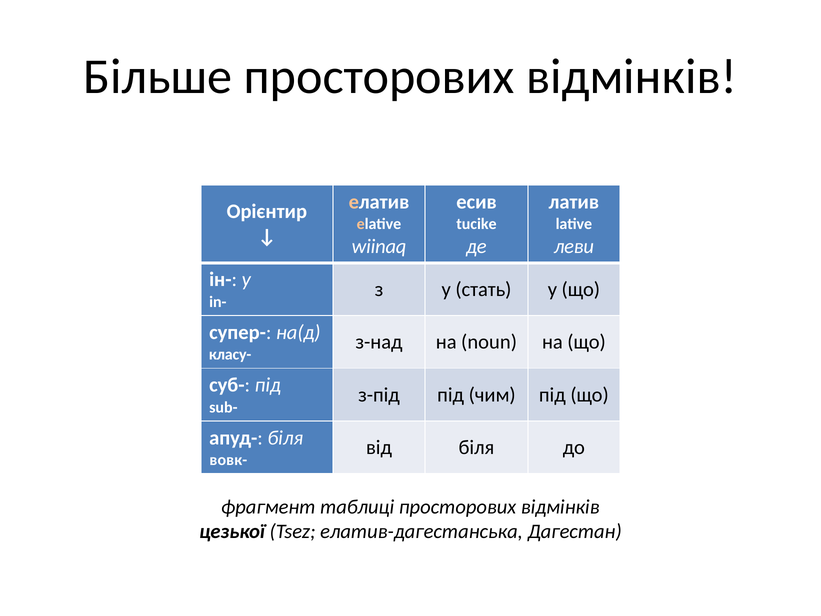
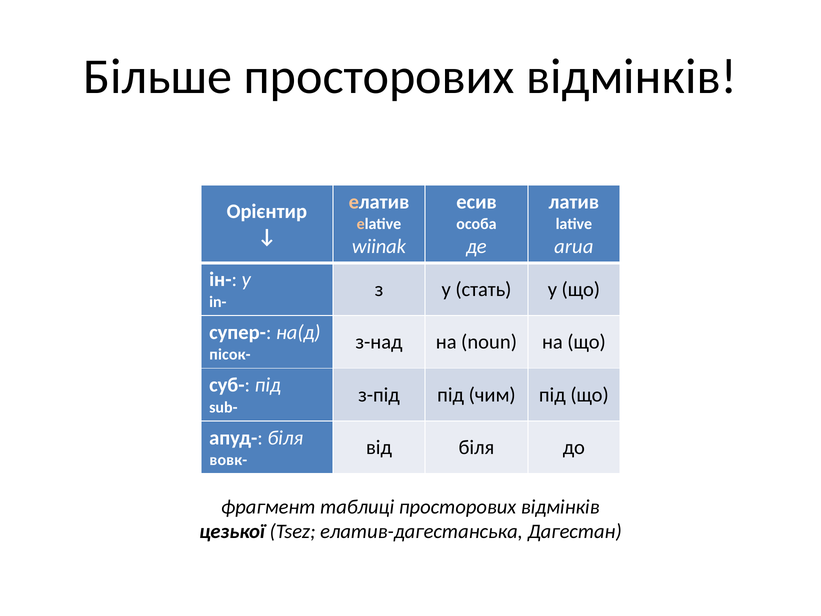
tucike: tucike -> особа
wiinaq: wiinaq -> wiinak
леви: леви -> arua
класу-: класу- -> пісок-
